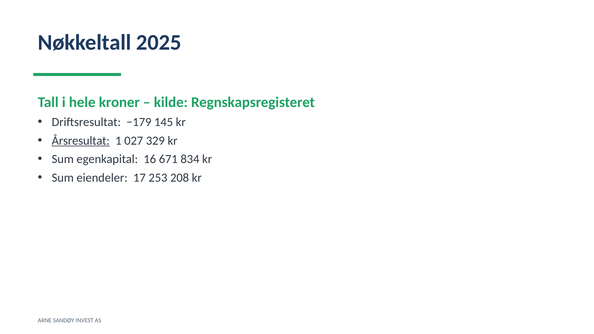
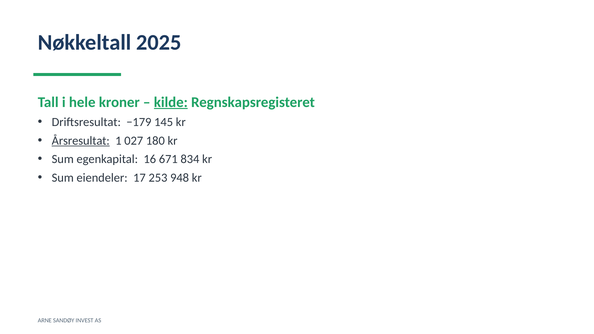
kilde underline: none -> present
329: 329 -> 180
208: 208 -> 948
